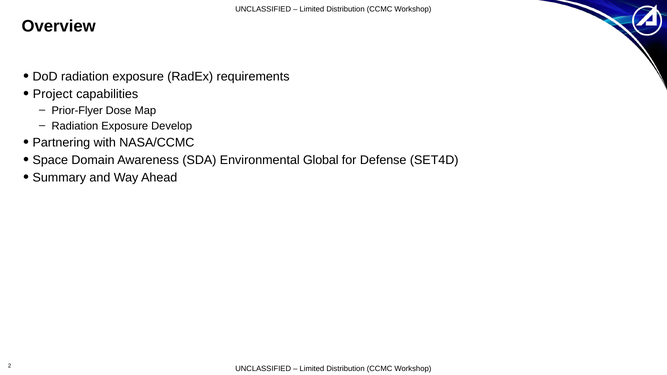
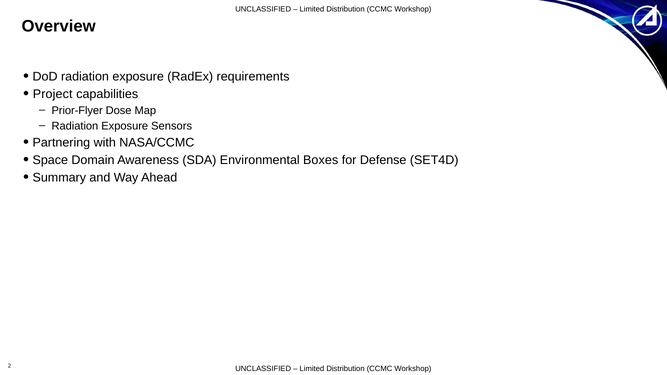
Develop: Develop -> Sensors
Global: Global -> Boxes
